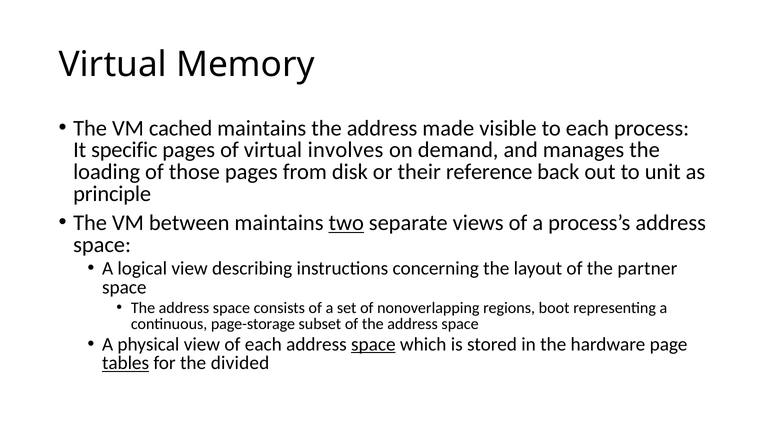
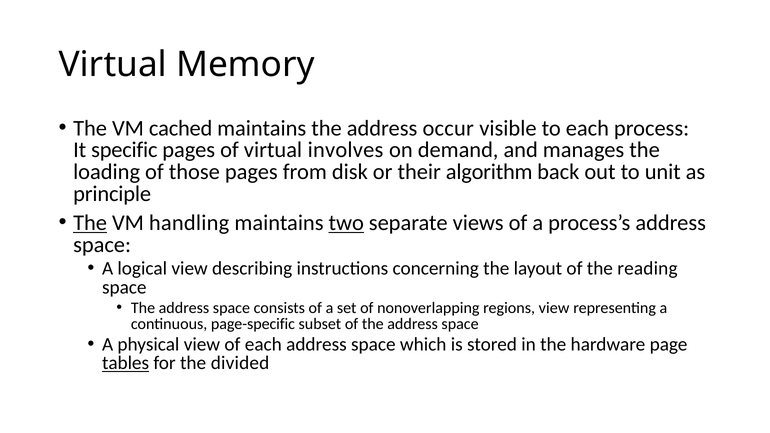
made: made -> occur
reference: reference -> algorithm
The at (90, 223) underline: none -> present
between: between -> handling
partner: partner -> reading
regions boot: boot -> view
page-storage: page-storage -> page-specific
space at (373, 344) underline: present -> none
